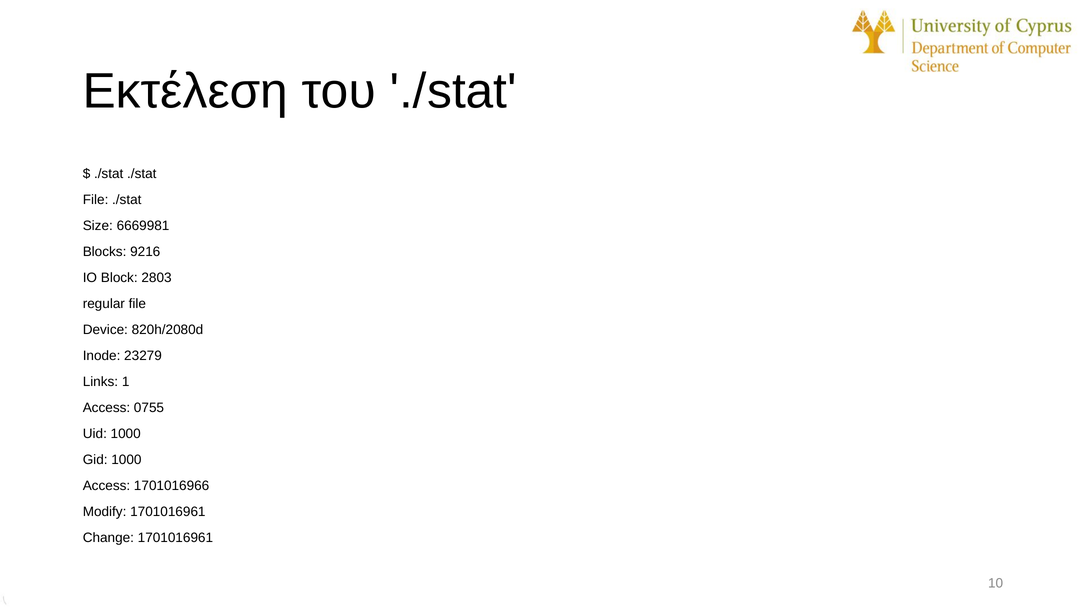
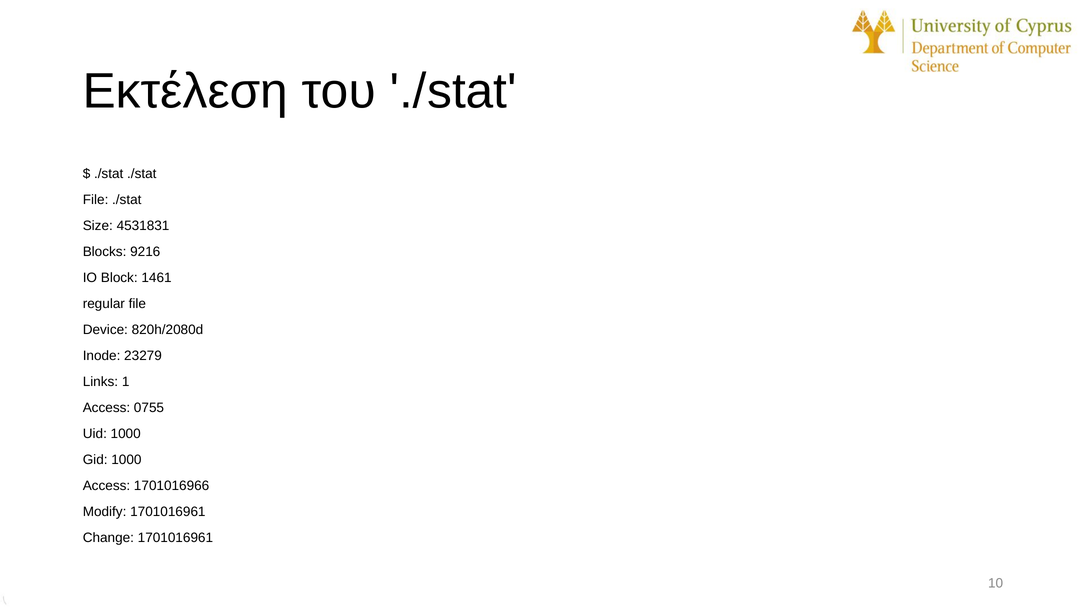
6669981: 6669981 -> 4531831
2803: 2803 -> 1461
